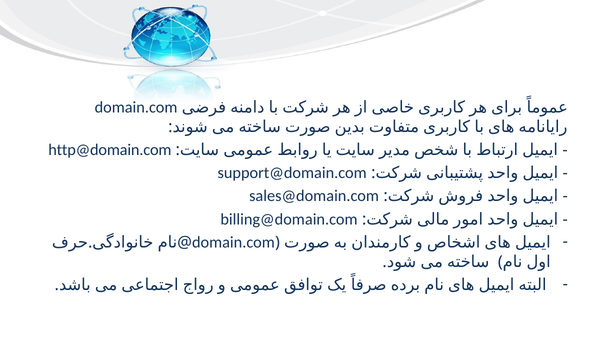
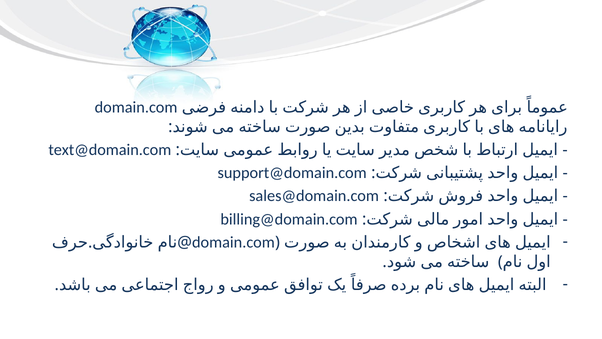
http@domain.com: http@domain.com -> text@domain.com
